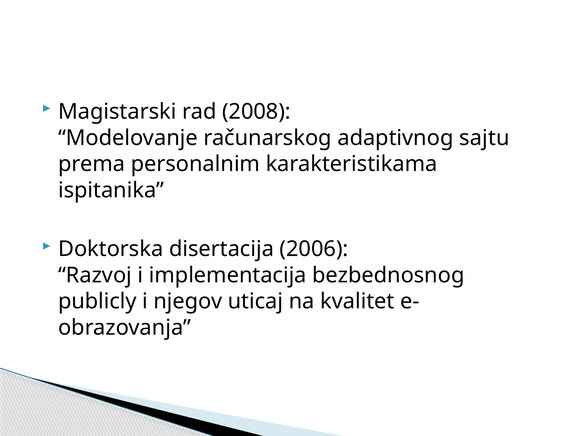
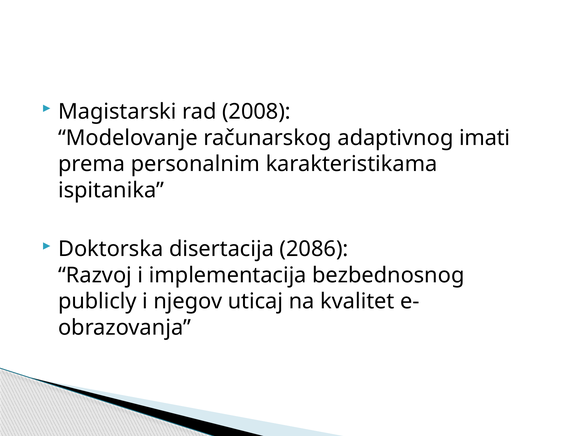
sajtu: sajtu -> imati
2006: 2006 -> 2086
